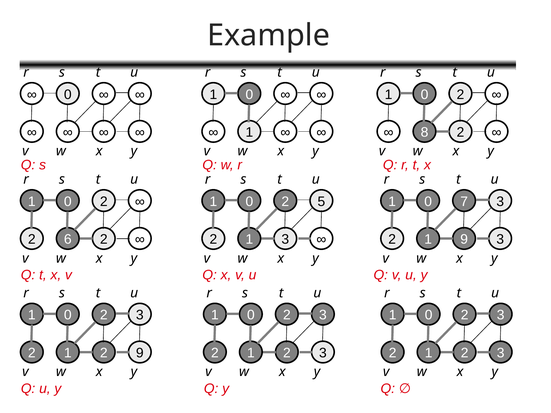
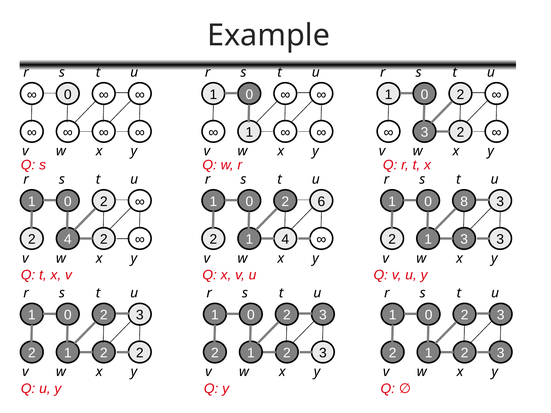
8 at (424, 132): 8 -> 3
5: 5 -> 6
7: 7 -> 8
2 6: 6 -> 4
1 3: 3 -> 4
1 9: 9 -> 3
2 9: 9 -> 2
